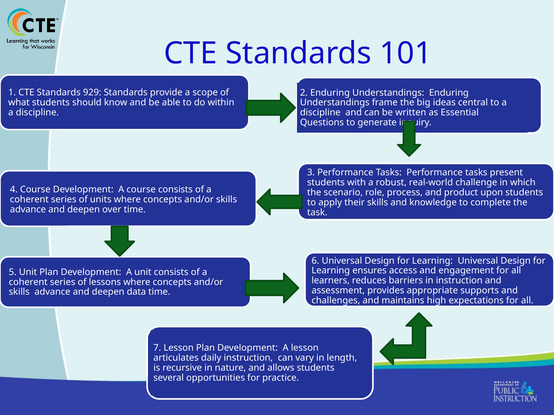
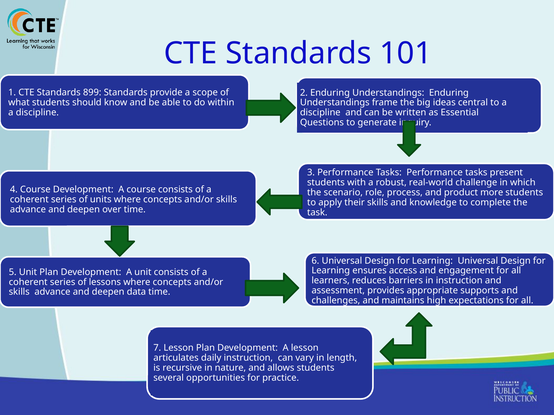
929: 929 -> 899
upon: upon -> more
